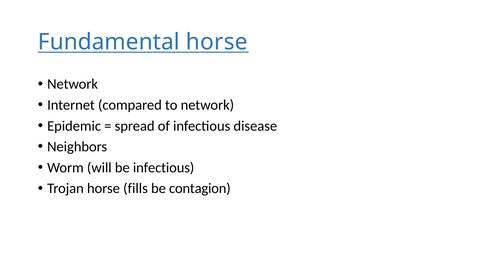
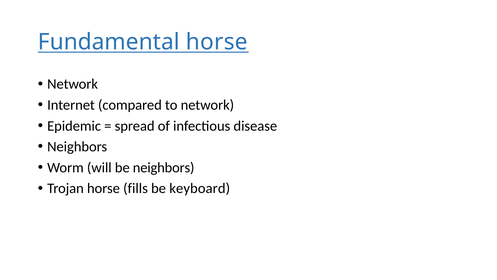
be infectious: infectious -> neighbors
contagion: contagion -> keyboard
